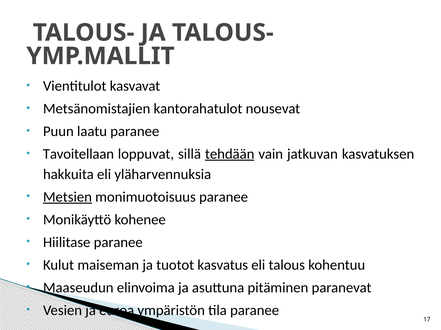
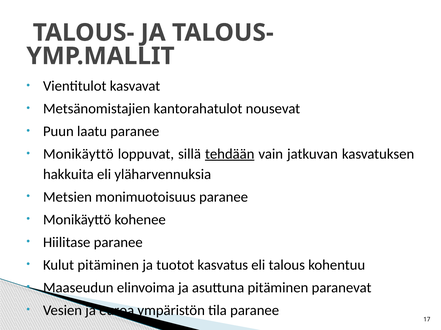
Tavoitellaan at (78, 154): Tavoitellaan -> Monikäyttö
Metsien underline: present -> none
Kulut maiseman: maiseman -> pitäminen
